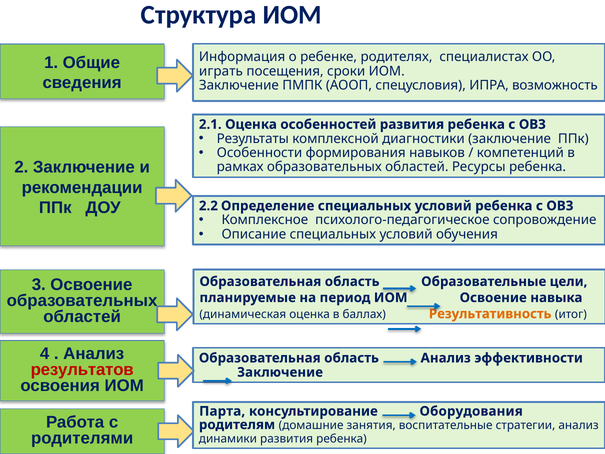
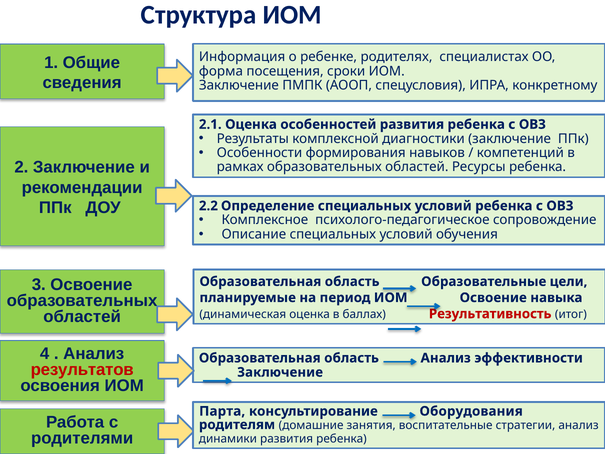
играть: играть -> форма
возможность: возможность -> конкретному
Результативность colour: orange -> red
